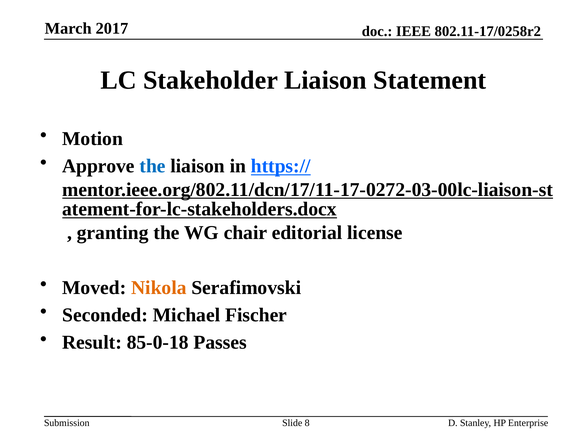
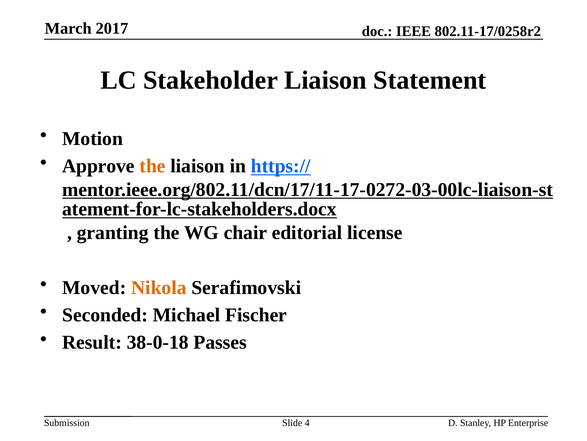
the at (153, 166) colour: blue -> orange
85-0-18: 85-0-18 -> 38-0-18
8: 8 -> 4
